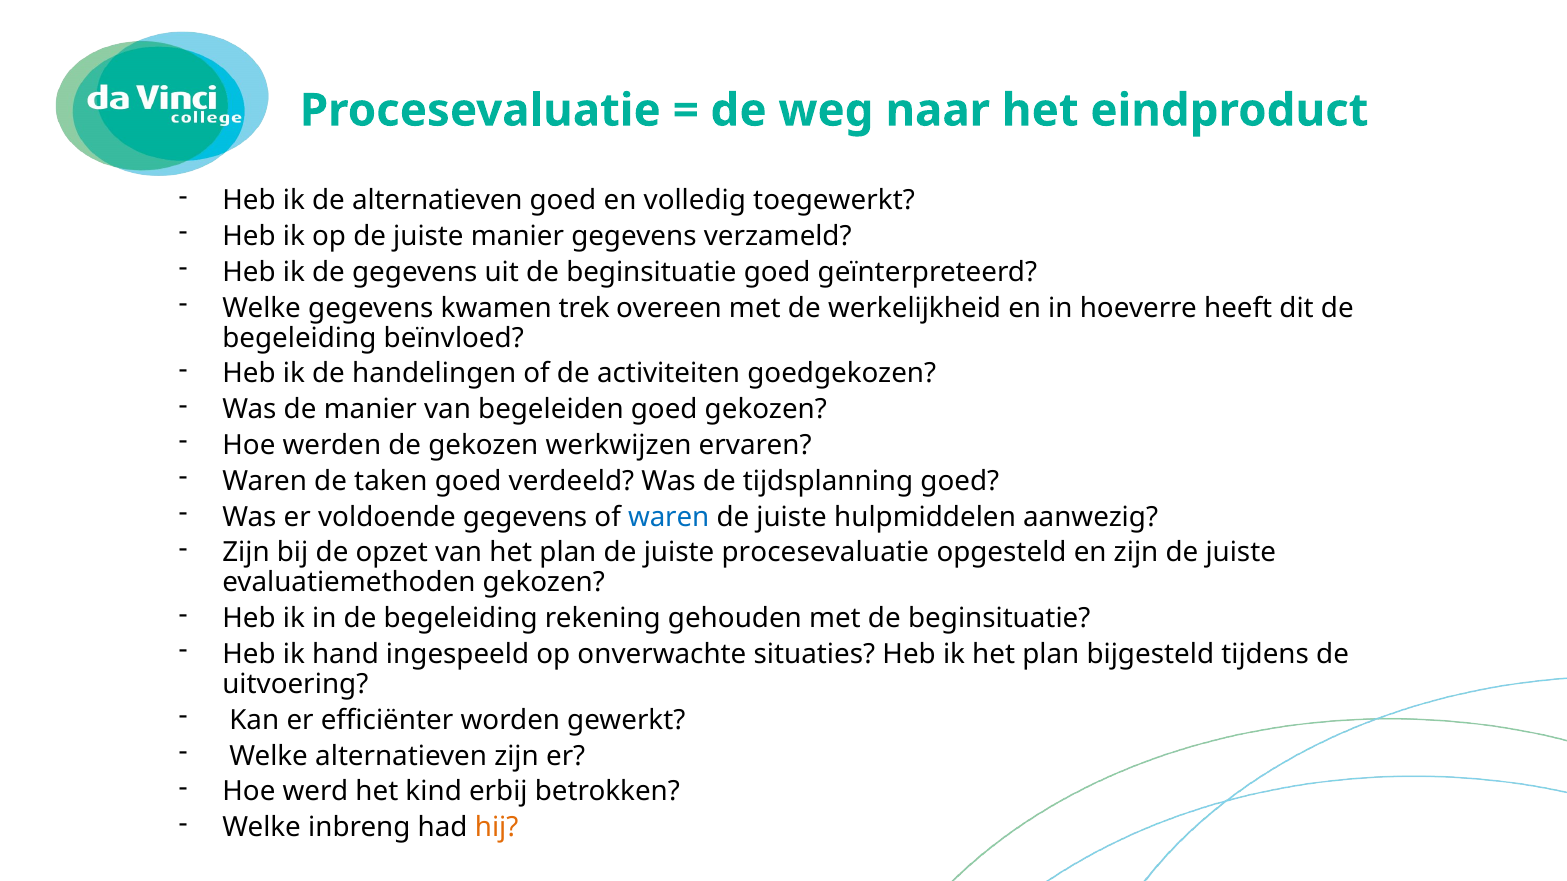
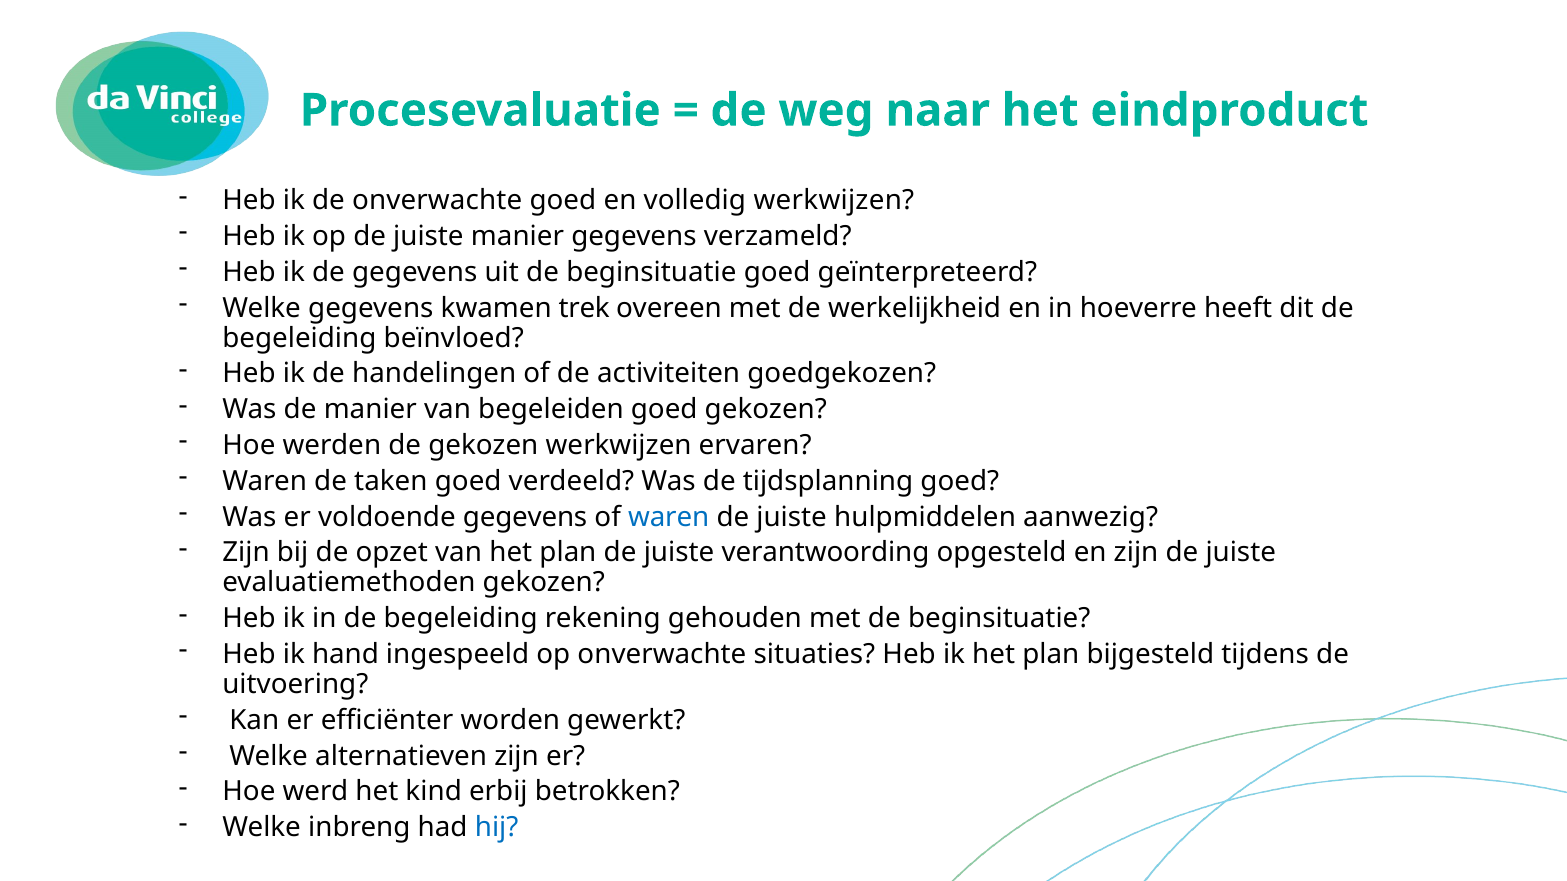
de alternatieven: alternatieven -> onverwachte
volledig toegewerkt: toegewerkt -> werkwijzen
juiste procesevaluatie: procesevaluatie -> verantwoording
hij colour: orange -> blue
